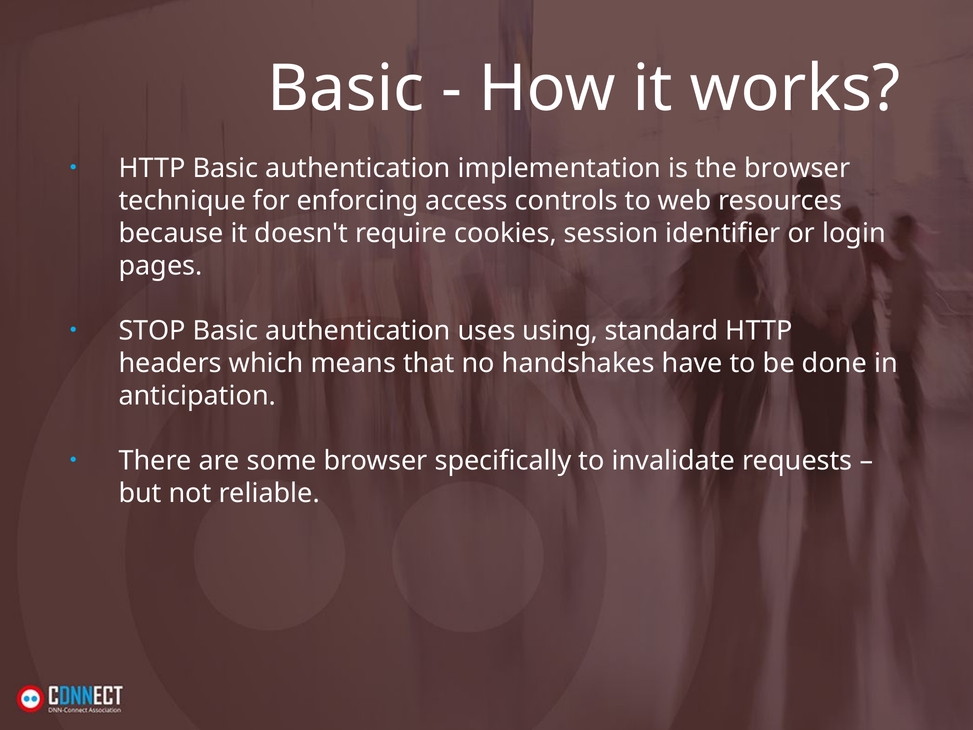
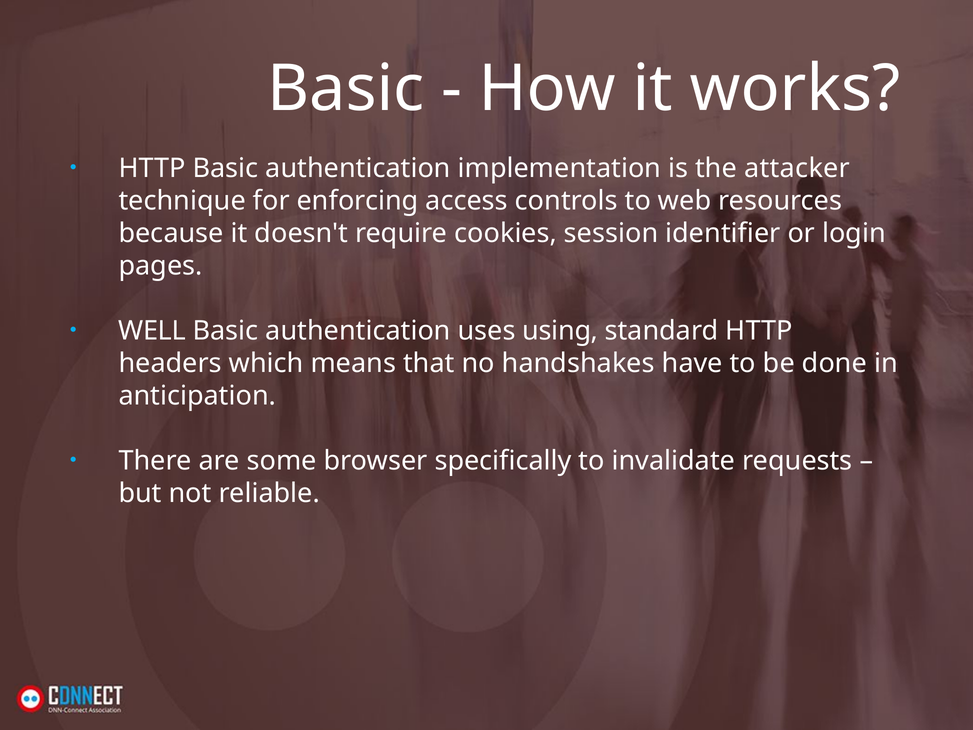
the browser: browser -> attacker
STOP: STOP -> WELL
